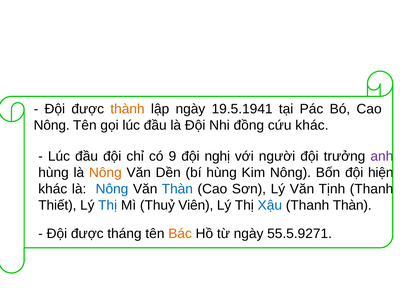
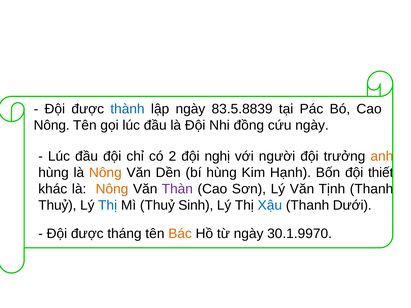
thành colour: orange -> blue
19.5.1941: 19.5.1941 -> 83.5.8839
cứu khác: khác -> ngày
9: 9 -> 2
anh colour: purple -> orange
Kim Nông: Nông -> Hạnh
hiện: hiện -> thiết
Nông at (112, 189) colour: blue -> orange
Thàn at (177, 189) colour: blue -> purple
Thiết at (57, 206): Thiết -> Thuỷ
Viên: Viên -> Sinh
Thanh Thàn: Thàn -> Dưới
55.5.9271: 55.5.9271 -> 30.1.9970
